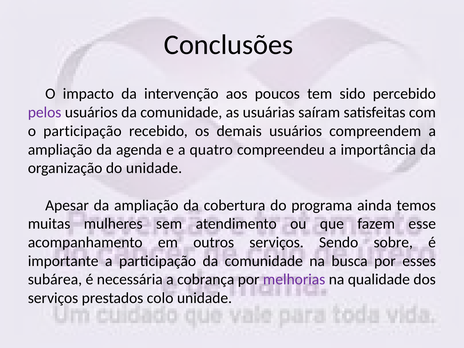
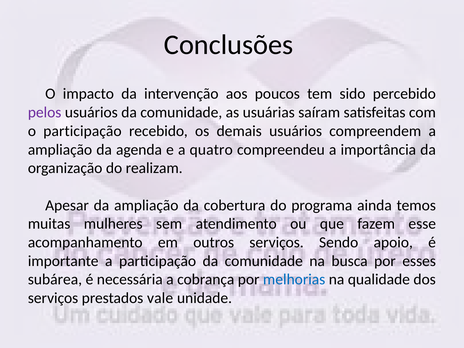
do unidade: unidade -> realizam
sobre: sobre -> apoio
melhorias colour: purple -> blue
colo: colo -> vale
